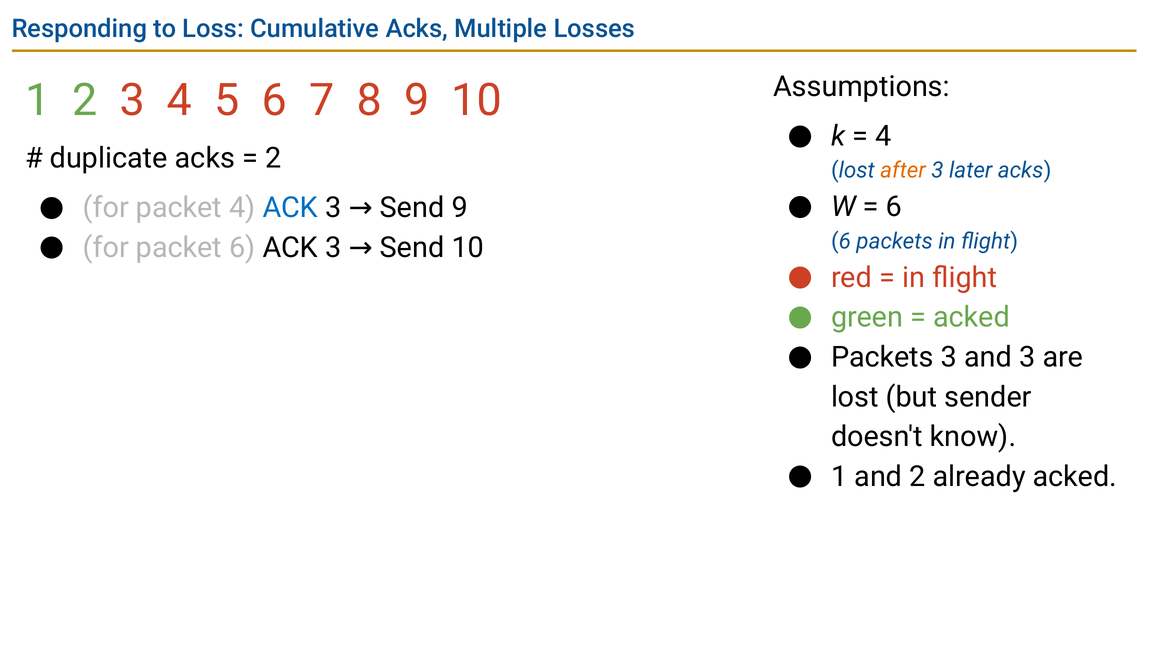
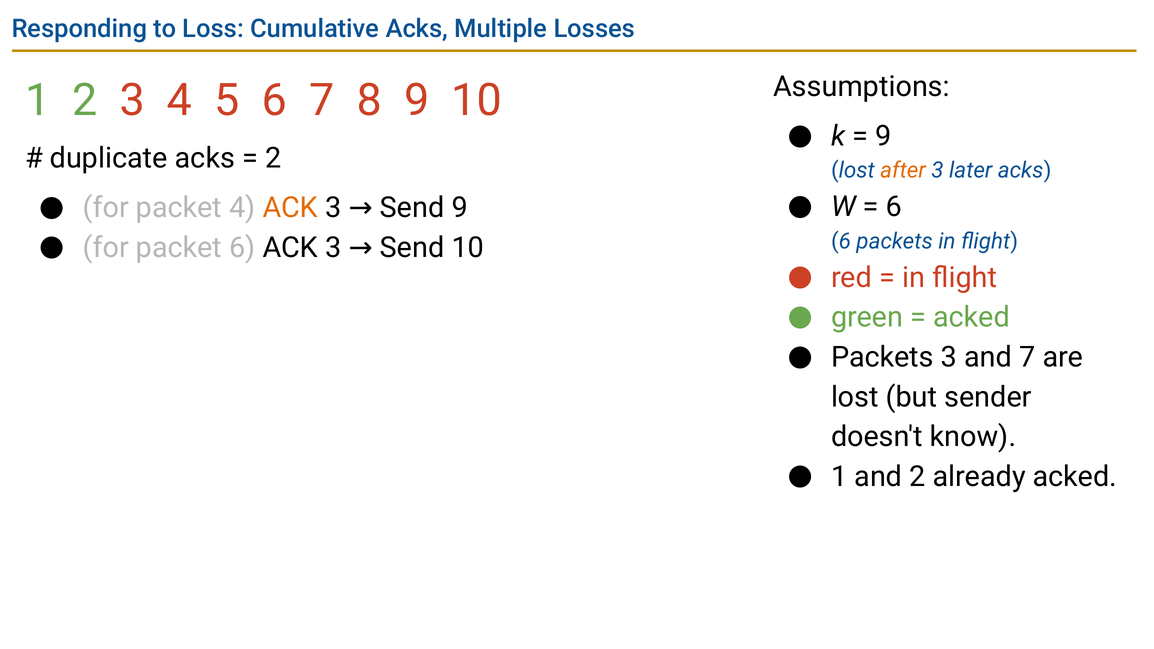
4 at (883, 136): 4 -> 9
ACK at (290, 208) colour: blue -> orange
and 3: 3 -> 7
